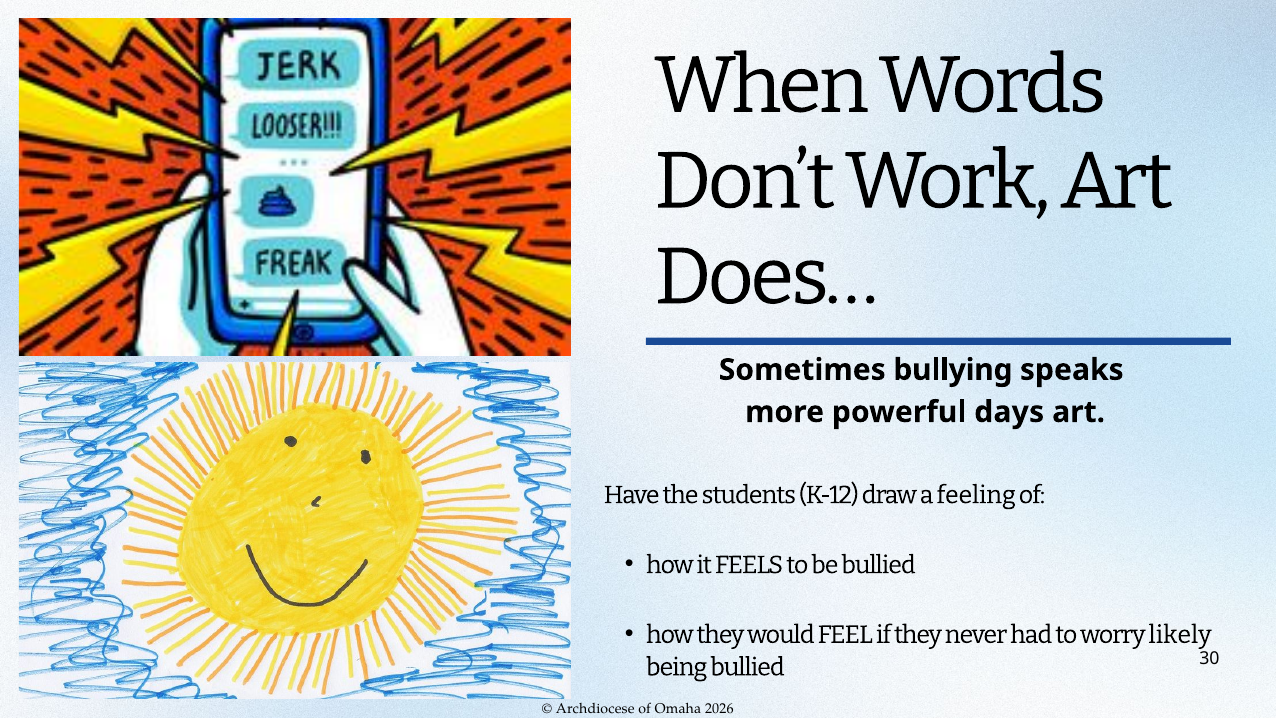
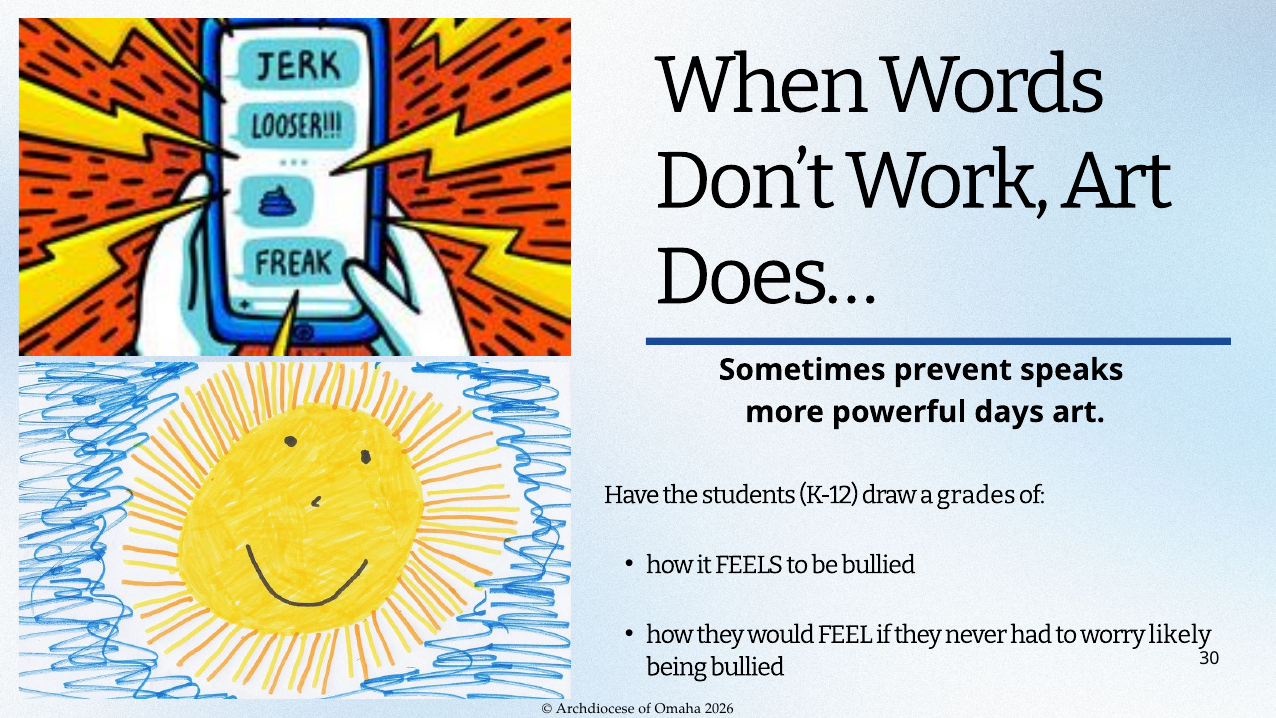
bullying: bullying -> prevent
feeling: feeling -> grades
